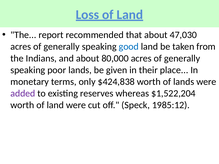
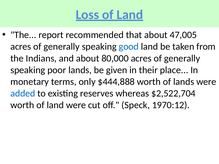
47,030: 47,030 -> 47,005
$424,838: $424,838 -> $444,888
added colour: purple -> blue
$1,522,204: $1,522,204 -> $2,522,704
1985:12: 1985:12 -> 1970:12
